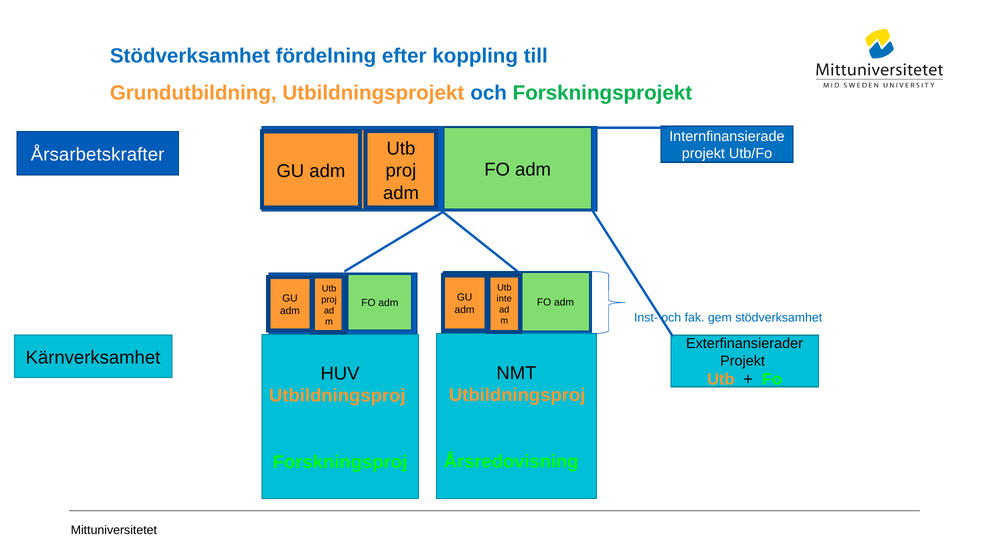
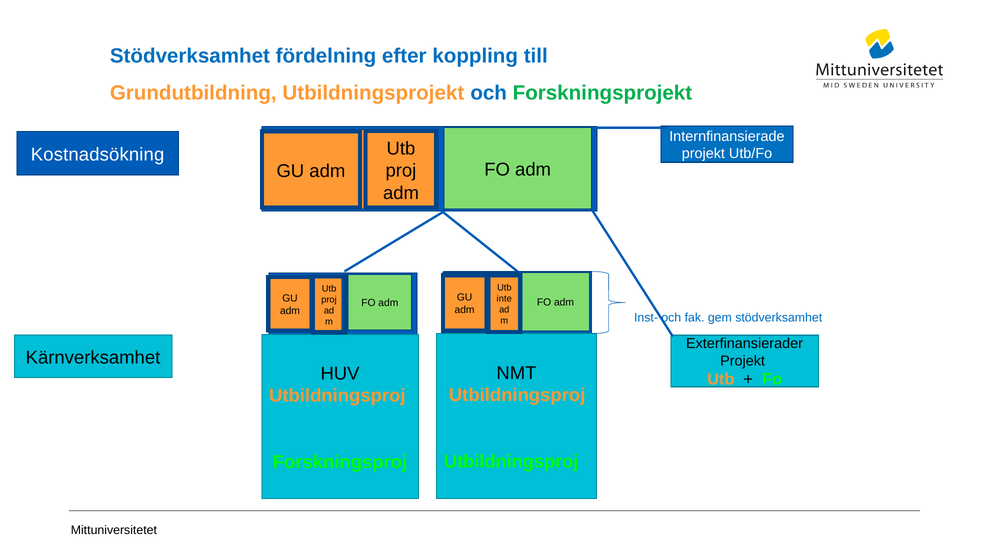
Årsarbetskrafter: Årsarbetskrafter -> Kostnadsökning
Årsredovisning at (511, 462): Årsredovisning -> Utbildningsproj
